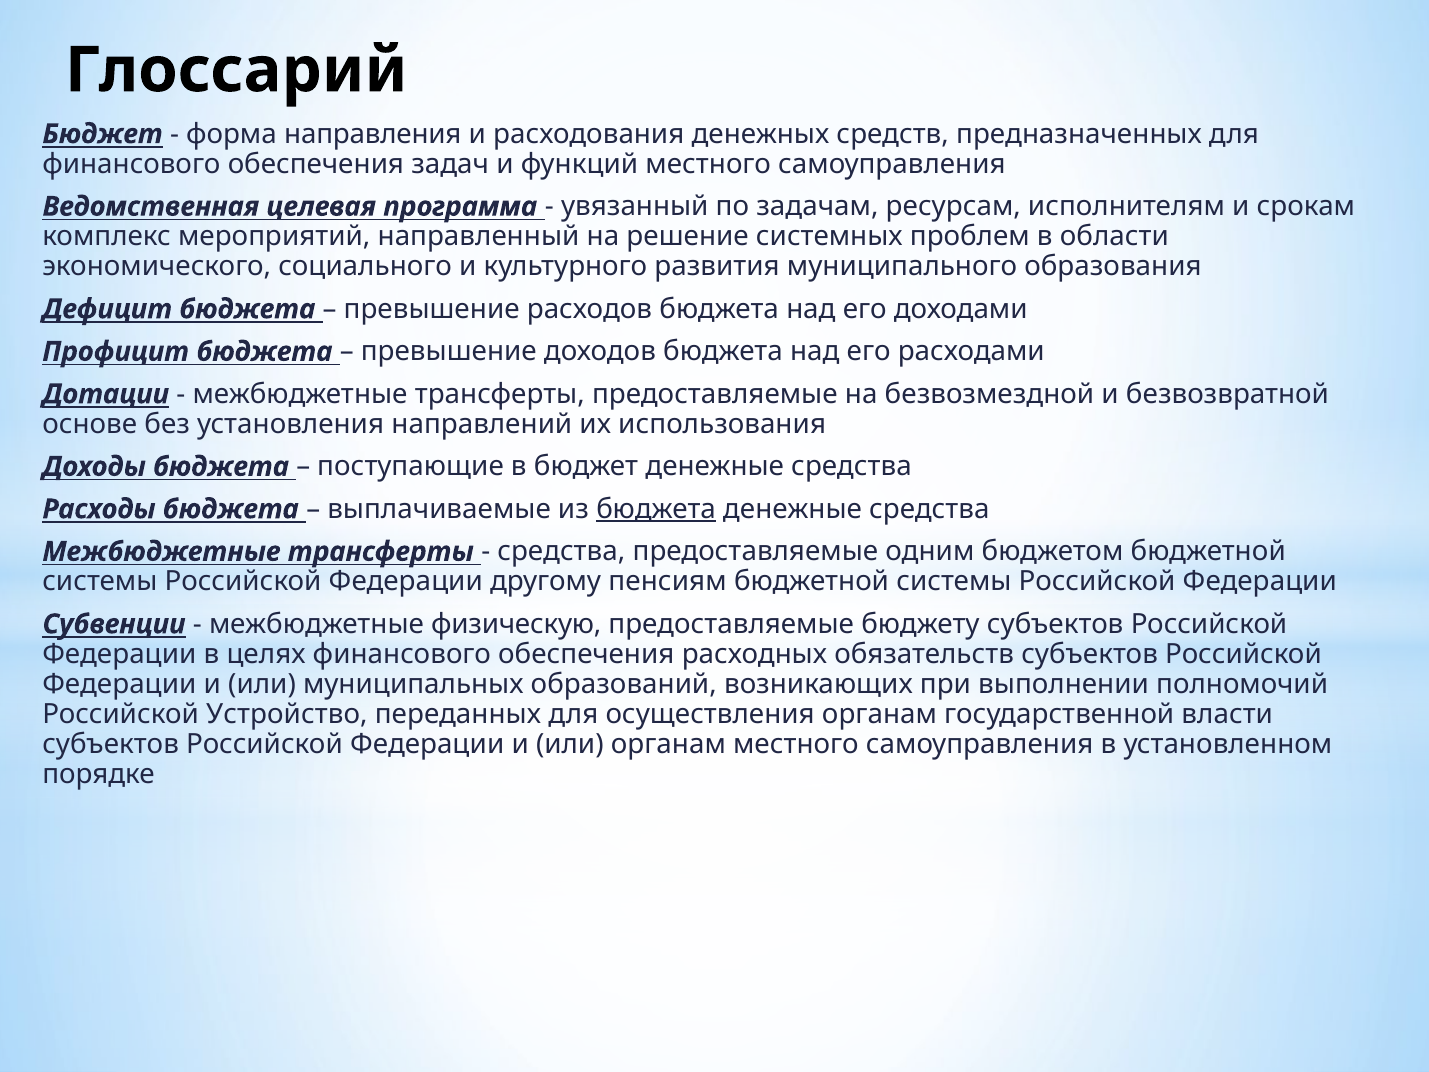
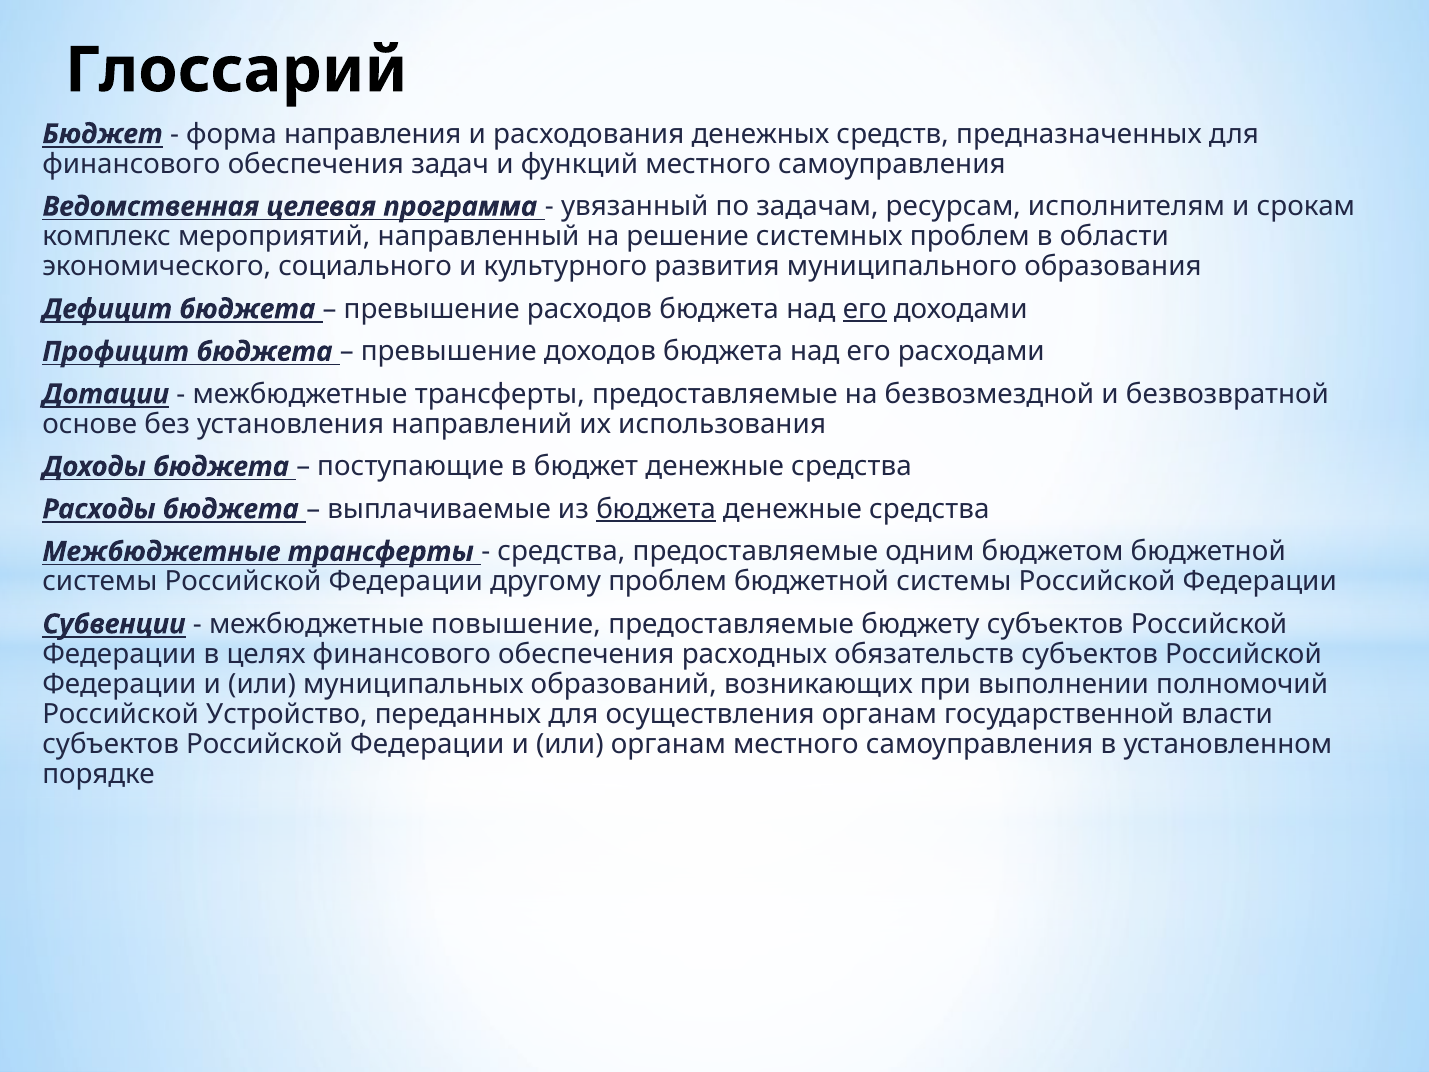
его at (865, 309) underline: none -> present
другому пенсиям: пенсиям -> проблем
физическую: физическую -> повышение
